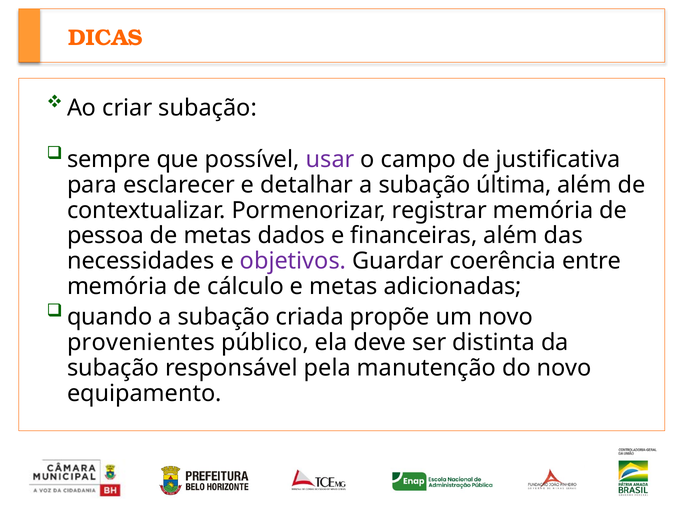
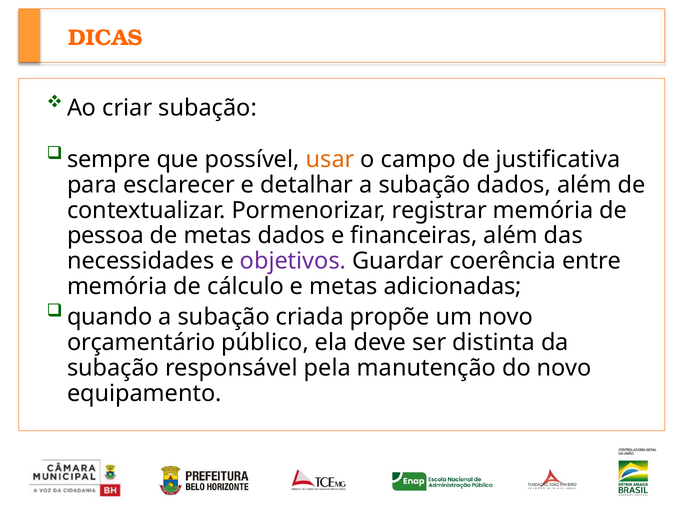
usar colour: purple -> orange
subação última: última -> dados
provenientes: provenientes -> orçamentário
